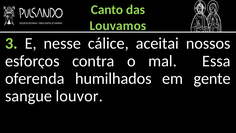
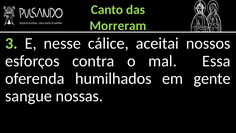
Louvamos: Louvamos -> Morreram
louvor: louvor -> nossas
